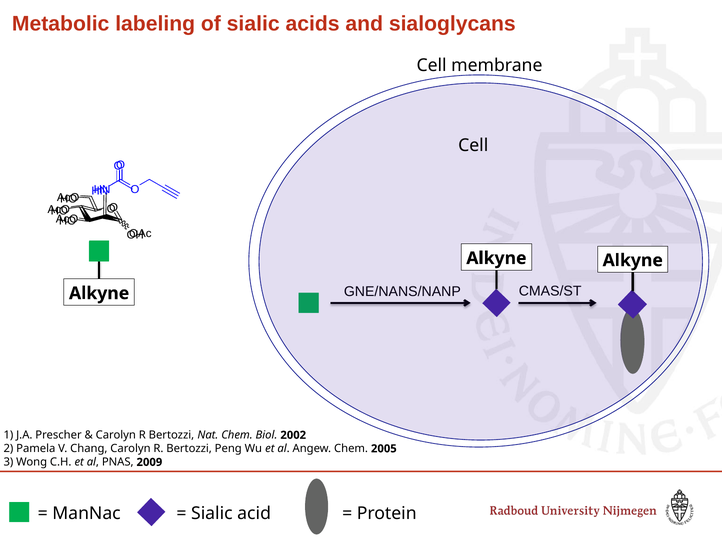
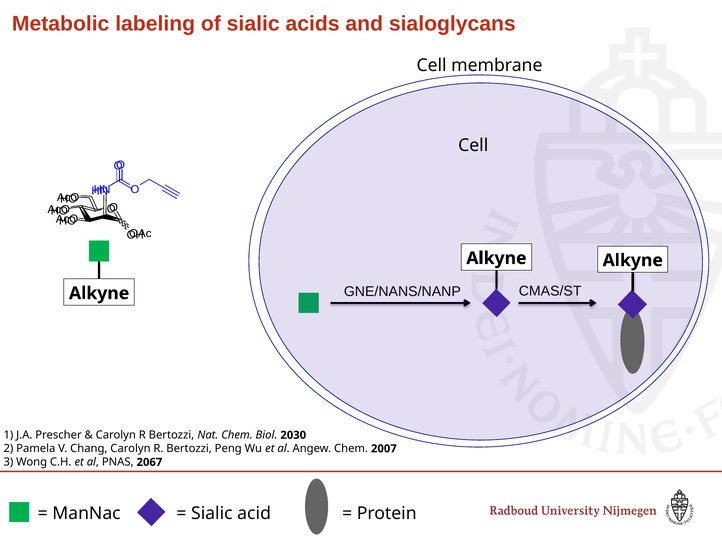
2002: 2002 -> 2030
2005: 2005 -> 2007
2009: 2009 -> 2067
